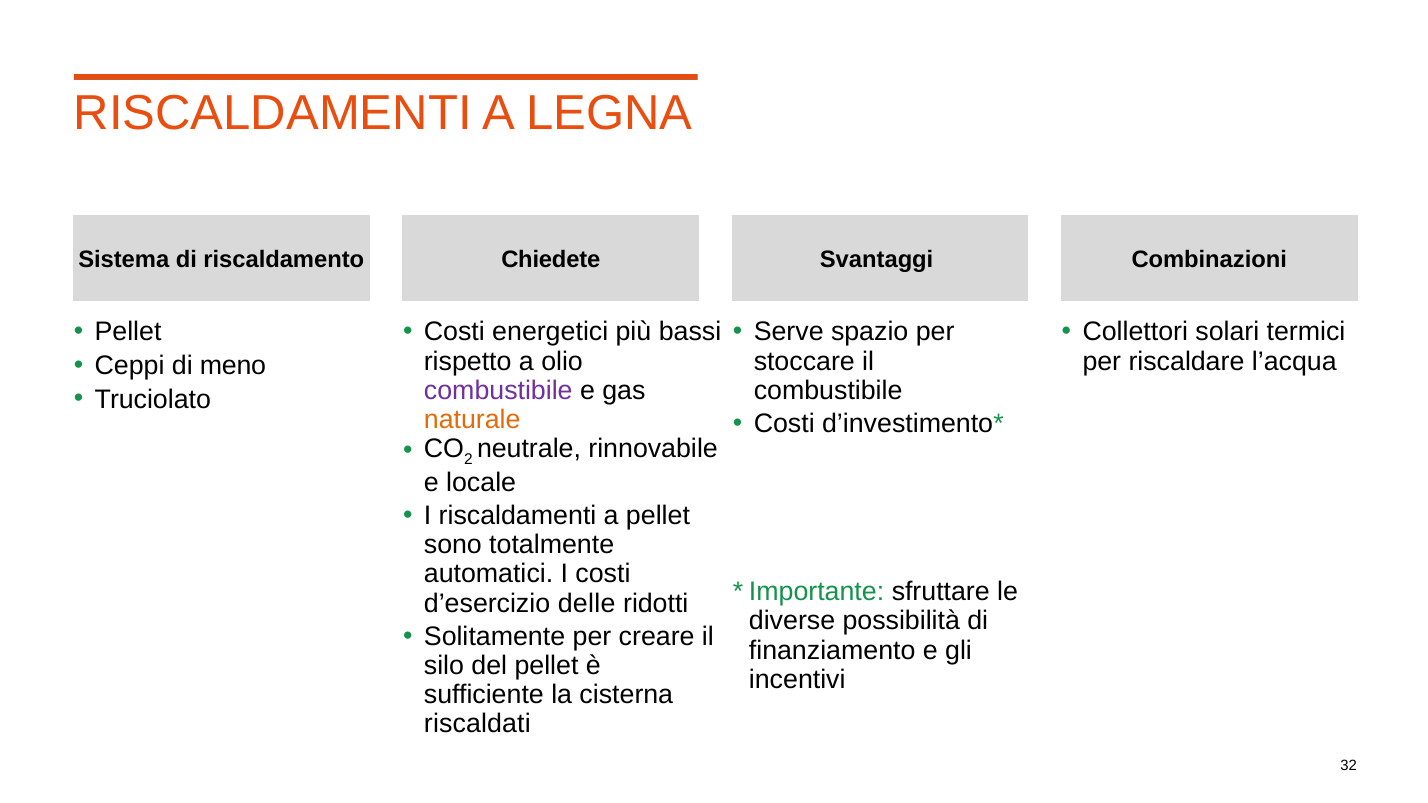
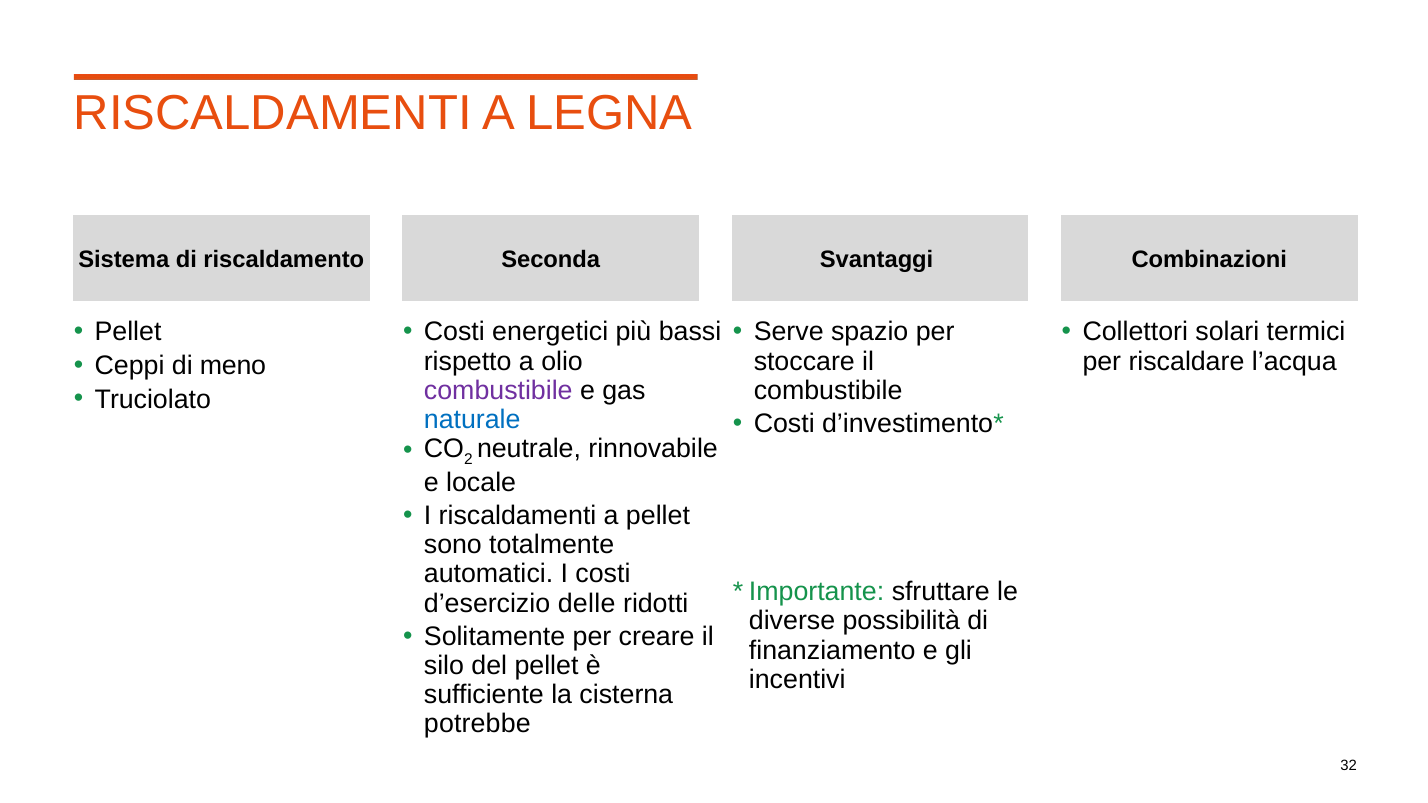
Chiedete: Chiedete -> Seconda
naturale colour: orange -> blue
riscaldati: riscaldati -> potrebbe
